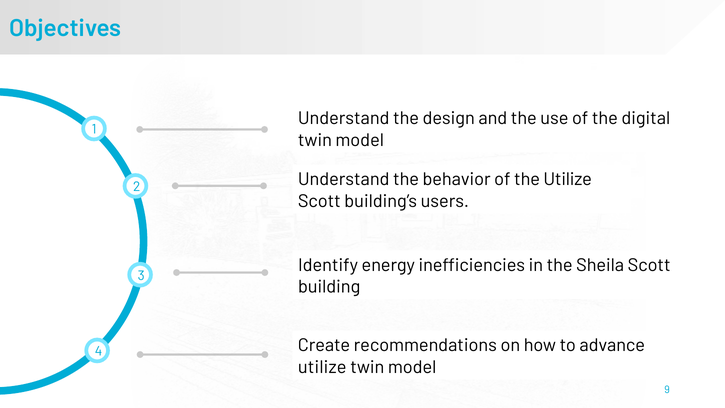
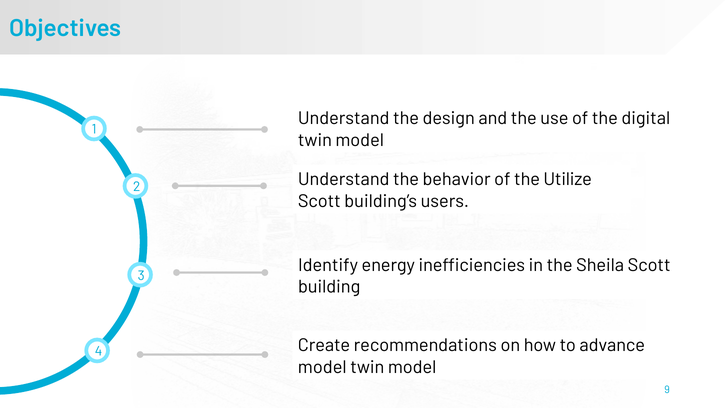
utilize at (322, 367): utilize -> model
